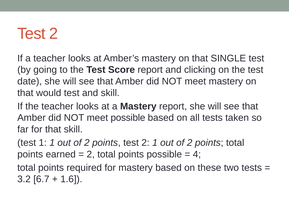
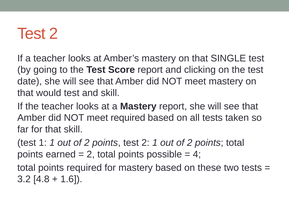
meet possible: possible -> required
6.7: 6.7 -> 4.8
